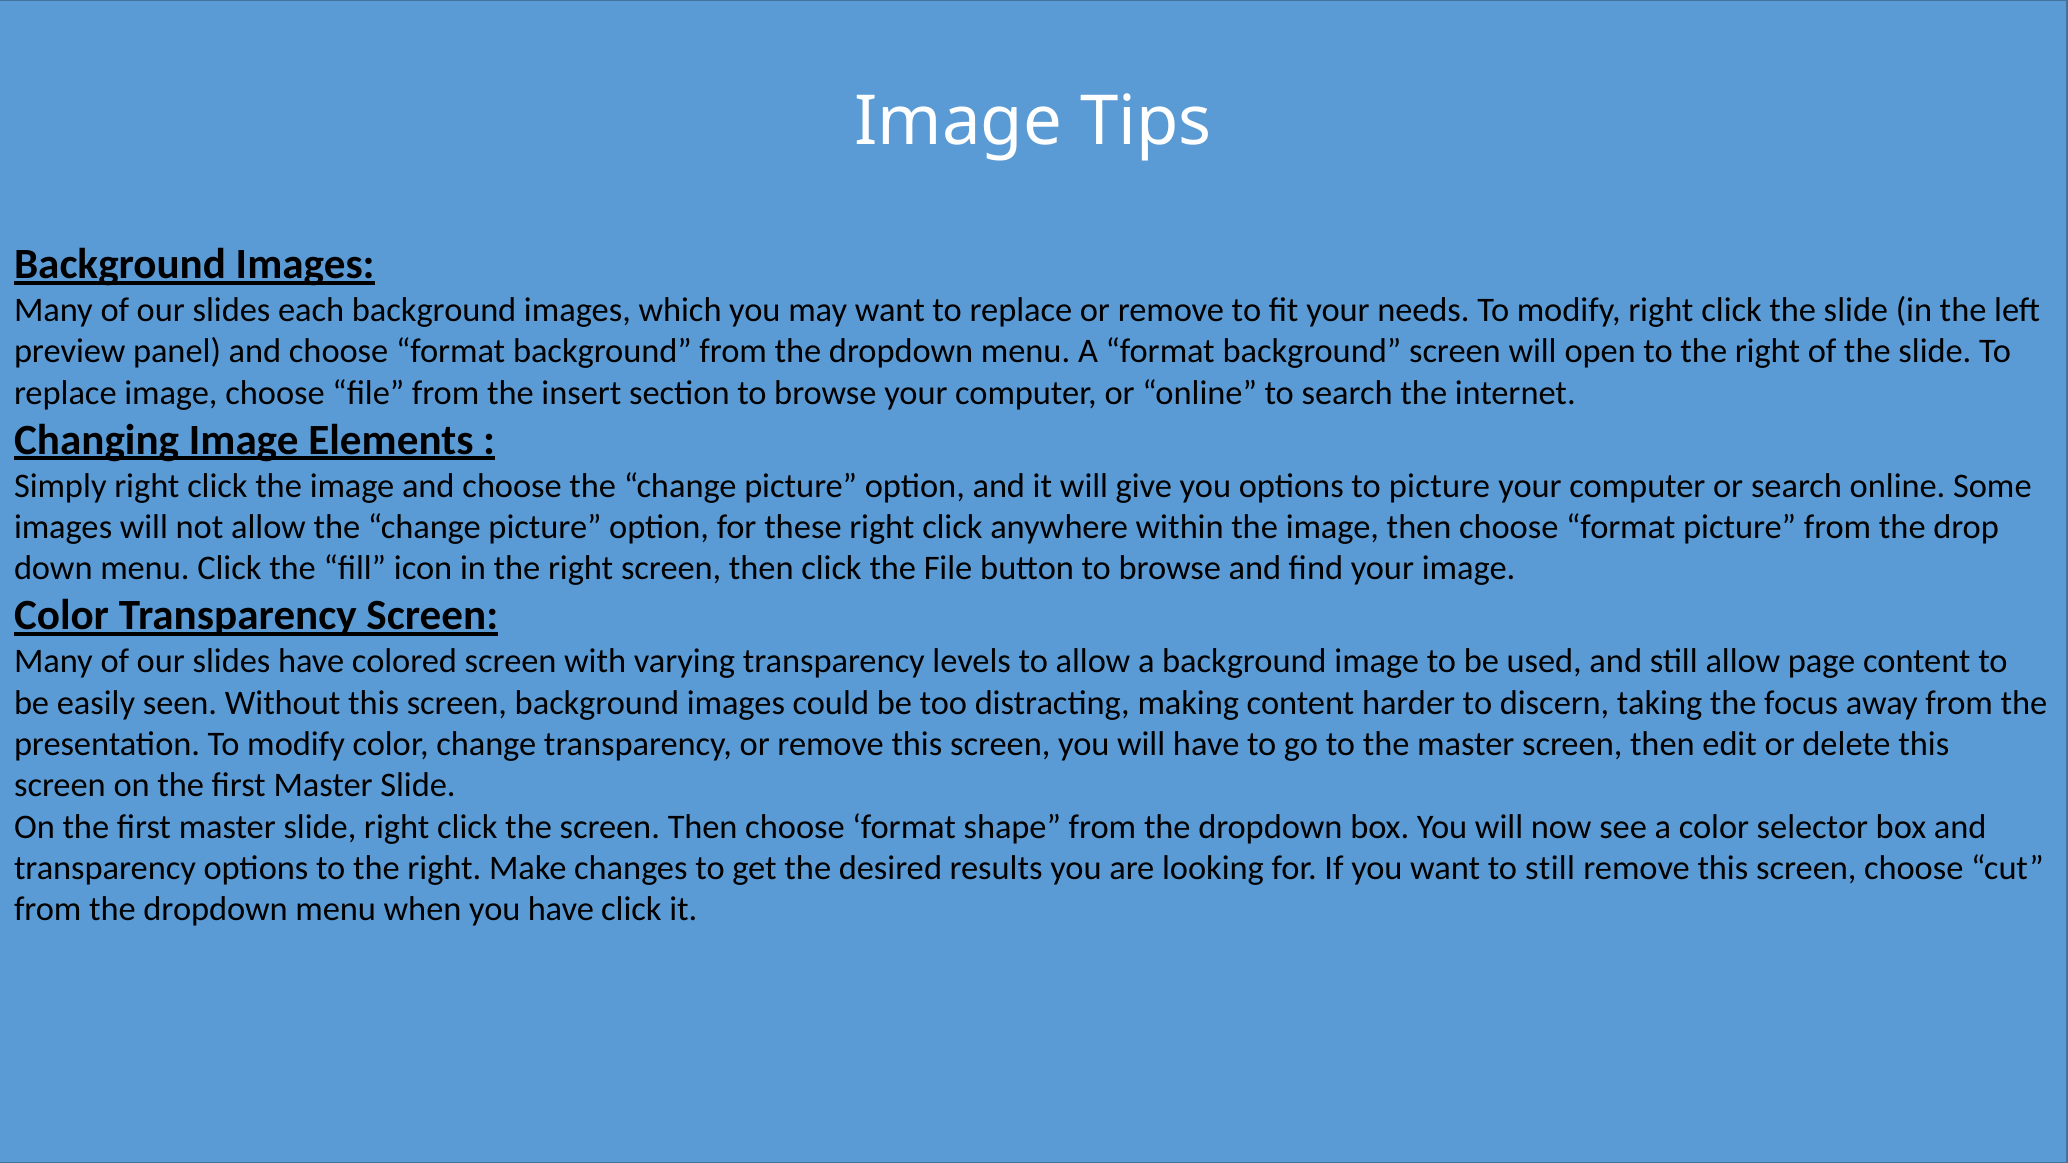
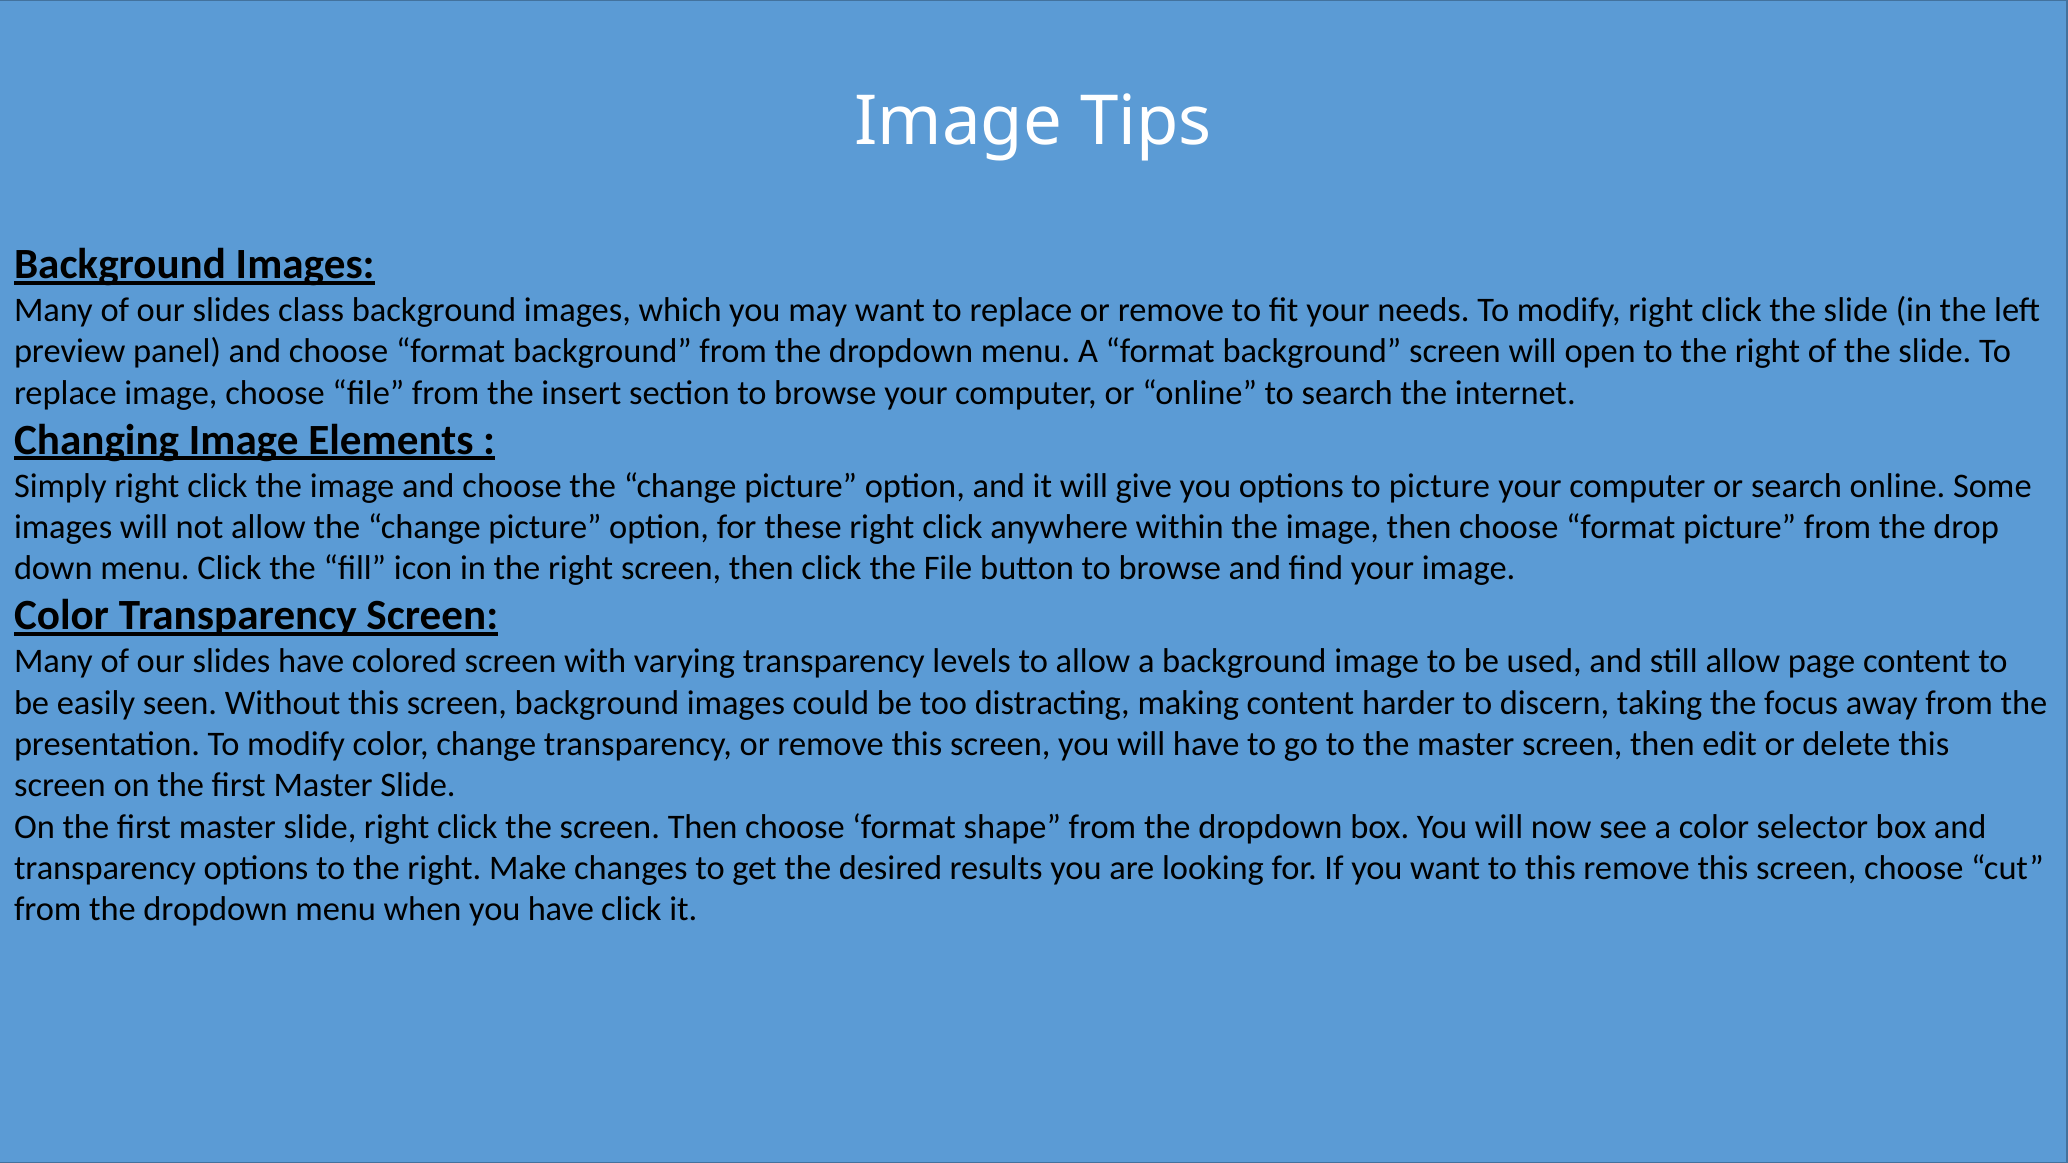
each: each -> class
to still: still -> this
